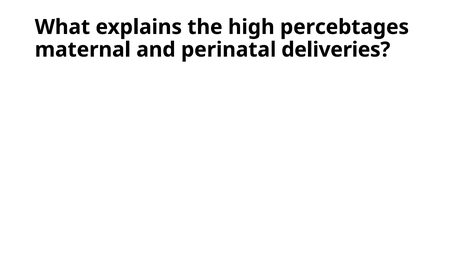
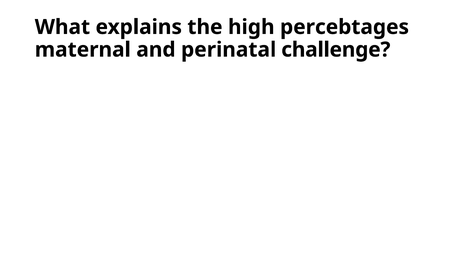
deliveries: deliveries -> challenge
